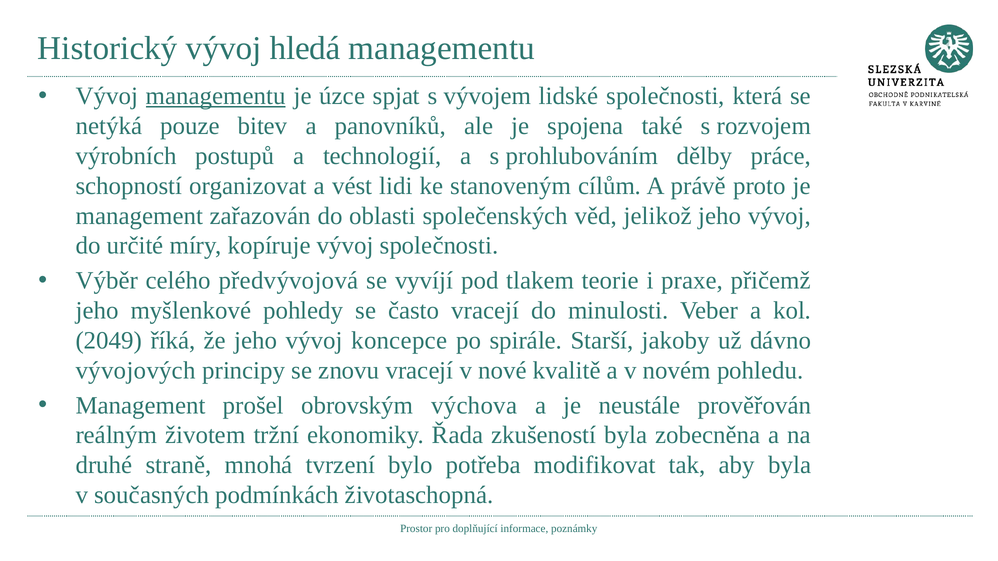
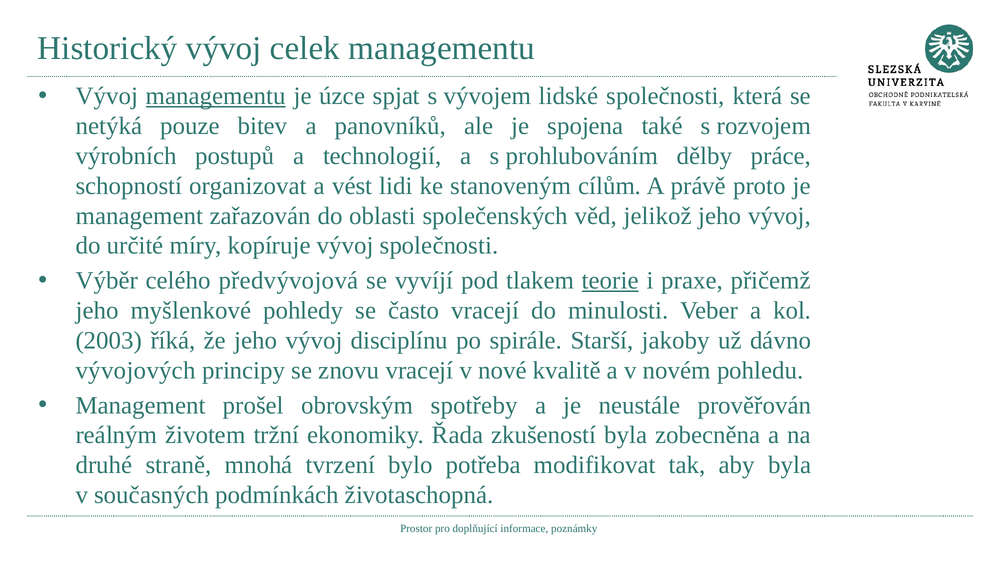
hledá: hledá -> celek
teorie underline: none -> present
2049: 2049 -> 2003
koncepce: koncepce -> disciplínu
výchova: výchova -> spotřeby
